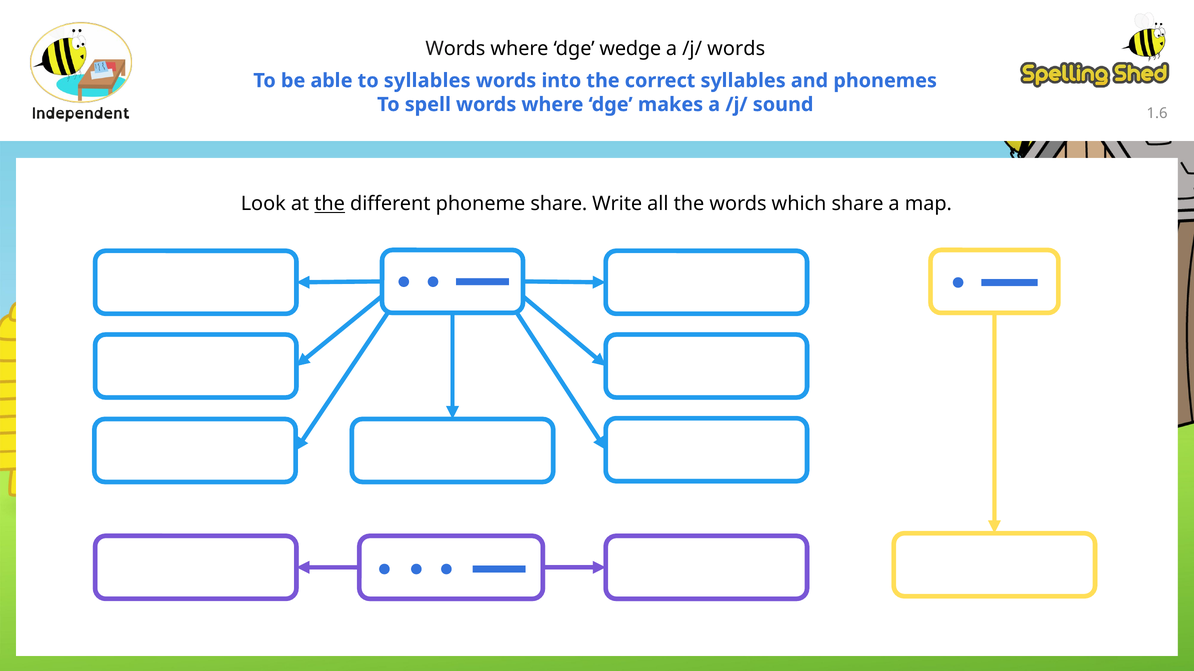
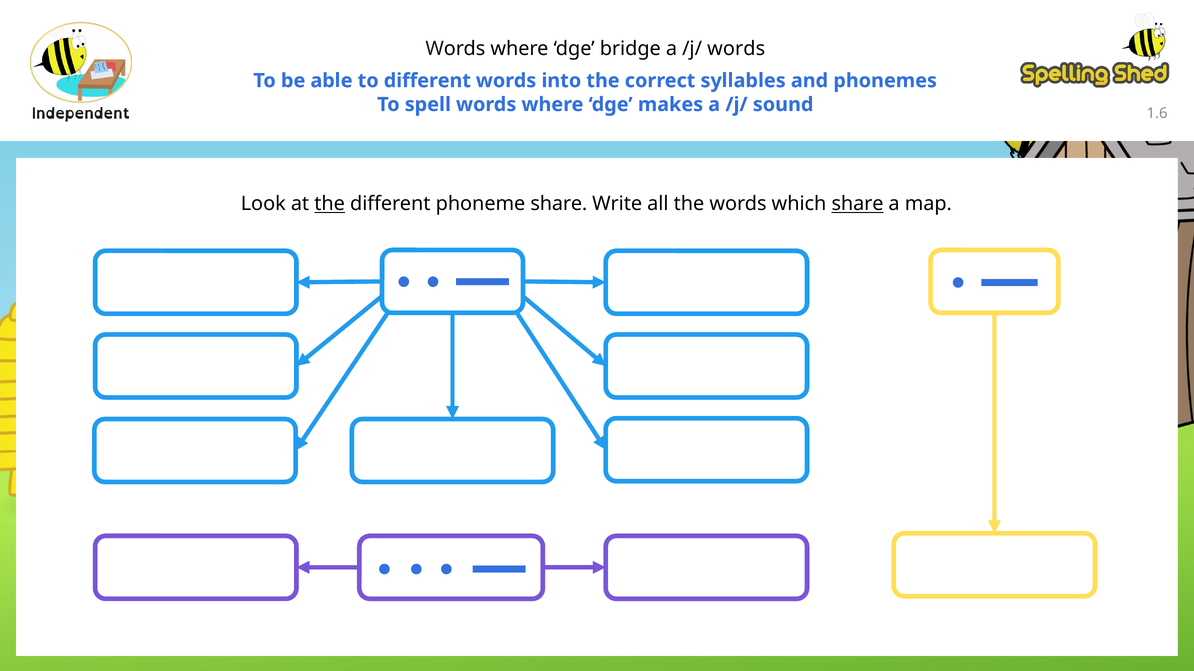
wedge: wedge -> bridge
to syllables: syllables -> different
share at (858, 204) underline: none -> present
